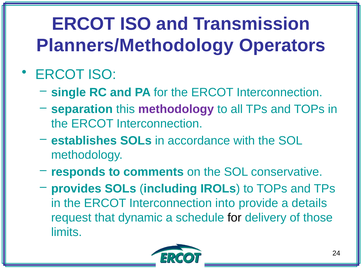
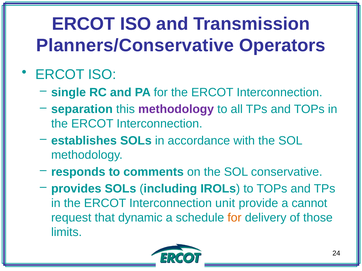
Planners/Methodology: Planners/Methodology -> Planners/Conservative
into: into -> unit
details: details -> cannot
for at (234, 218) colour: black -> orange
